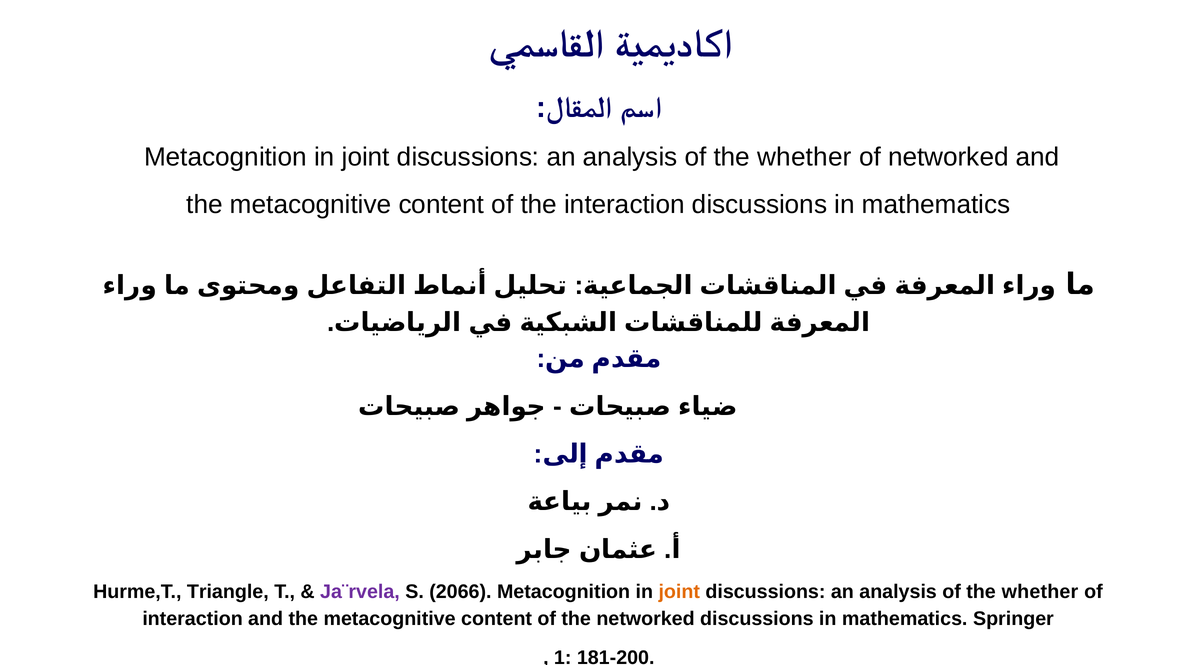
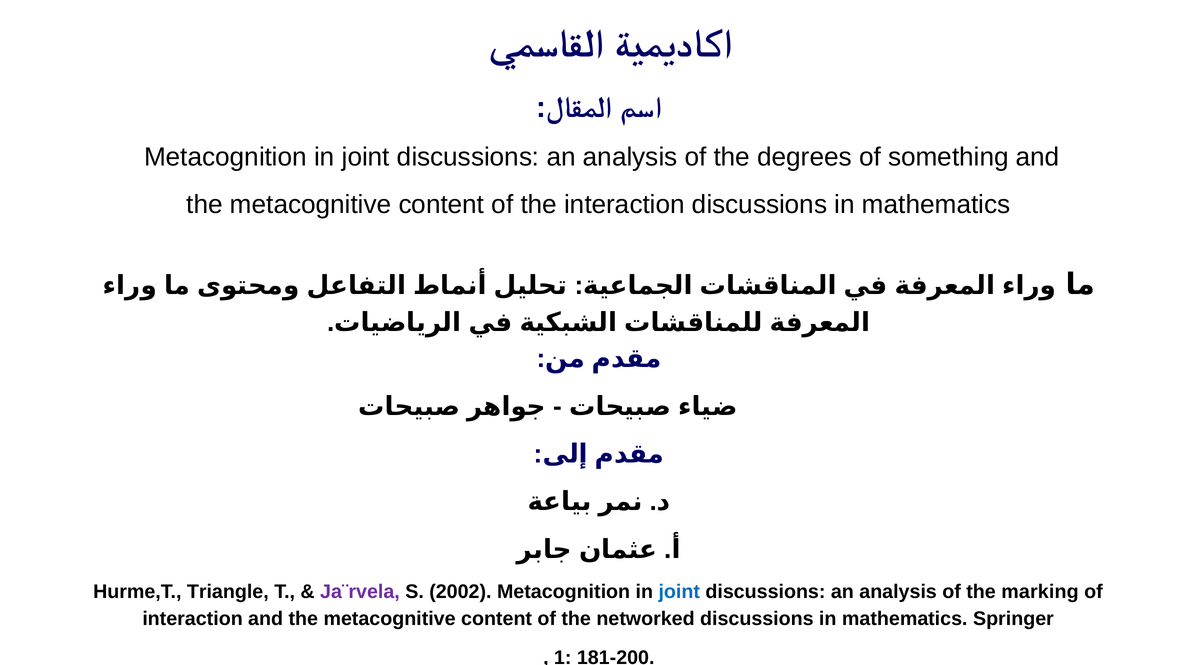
whether at (804, 157): whether -> degrees
of networked: networked -> something
2066: 2066 -> 2002
joint at (679, 591) colour: orange -> blue
whether at (1040, 591): whether -> marking
